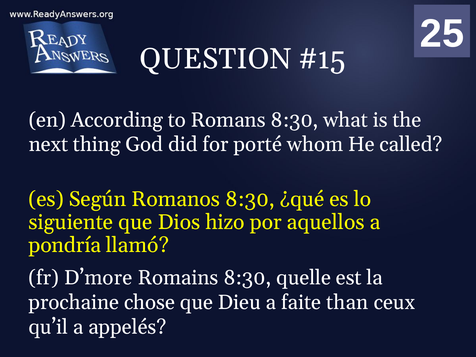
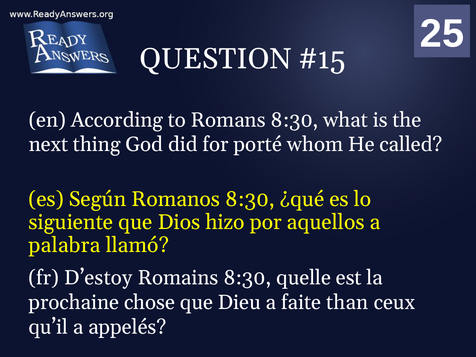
pondría: pondría -> palabra
D’more: D’more -> D’estoy
